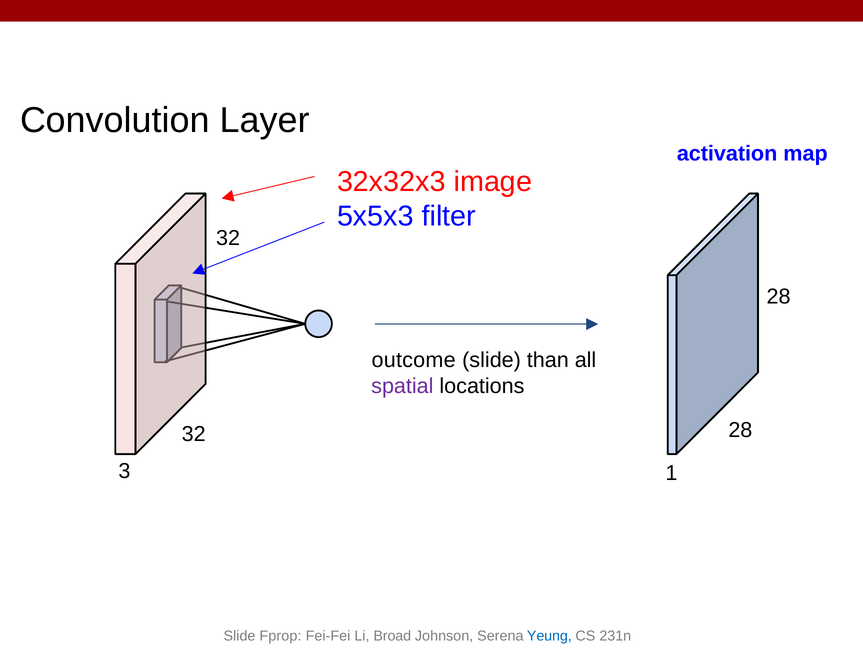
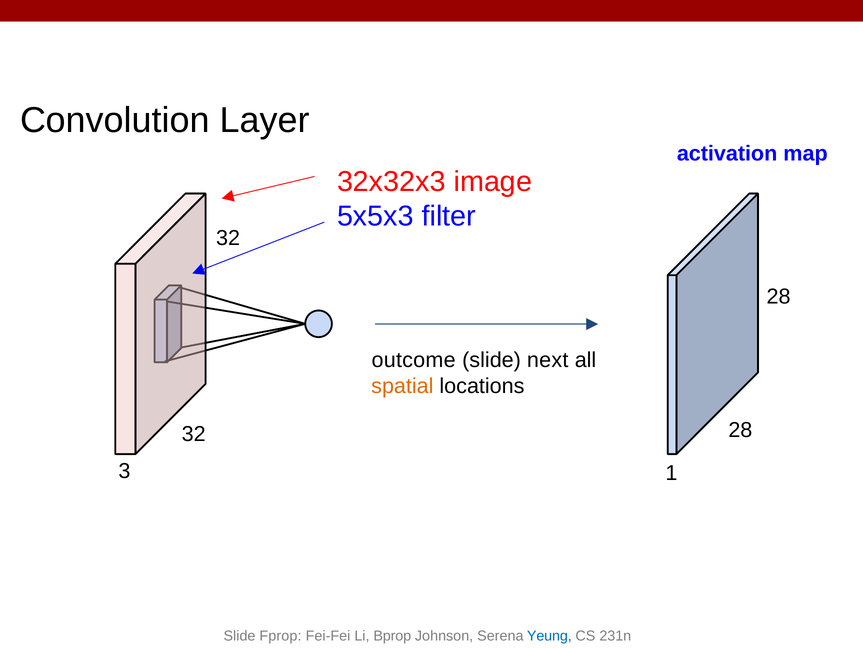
than: than -> next
spatial colour: purple -> orange
Broad: Broad -> Bprop
